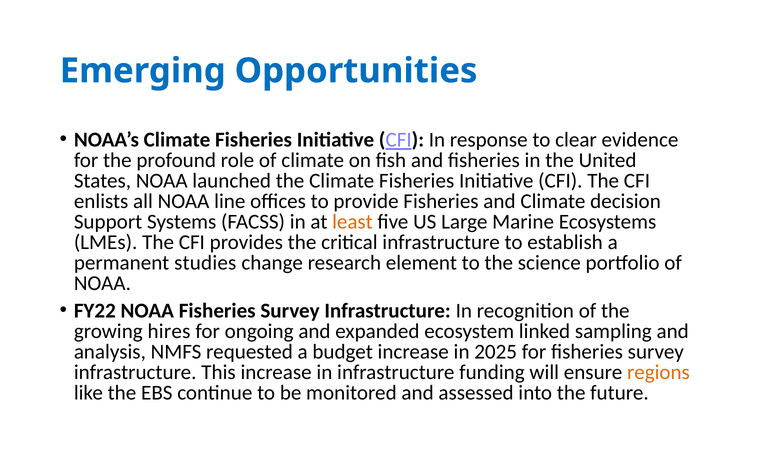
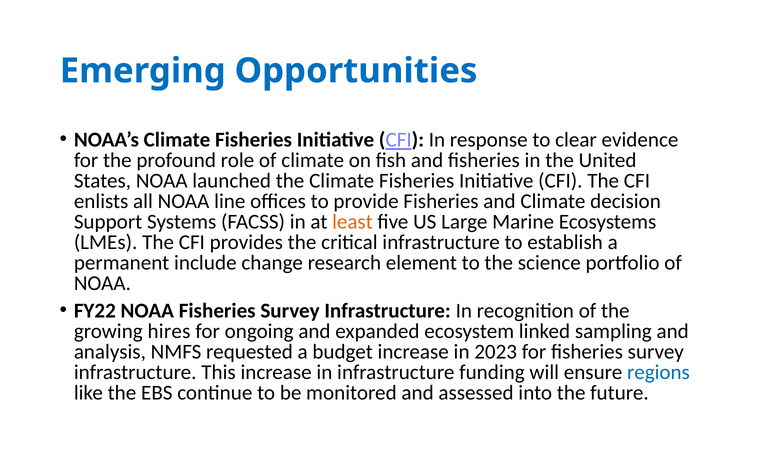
studies: studies -> include
2025: 2025 -> 2023
regions colour: orange -> blue
